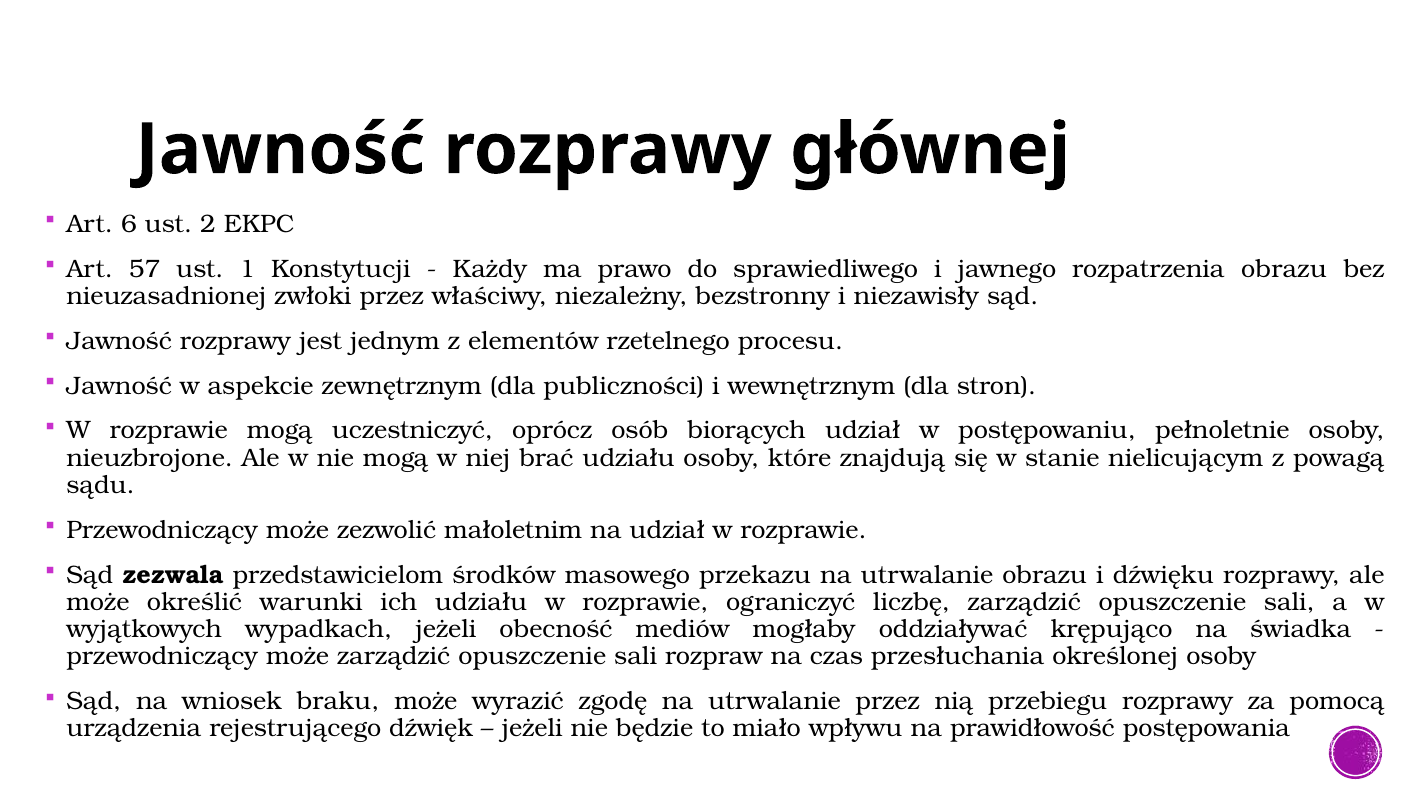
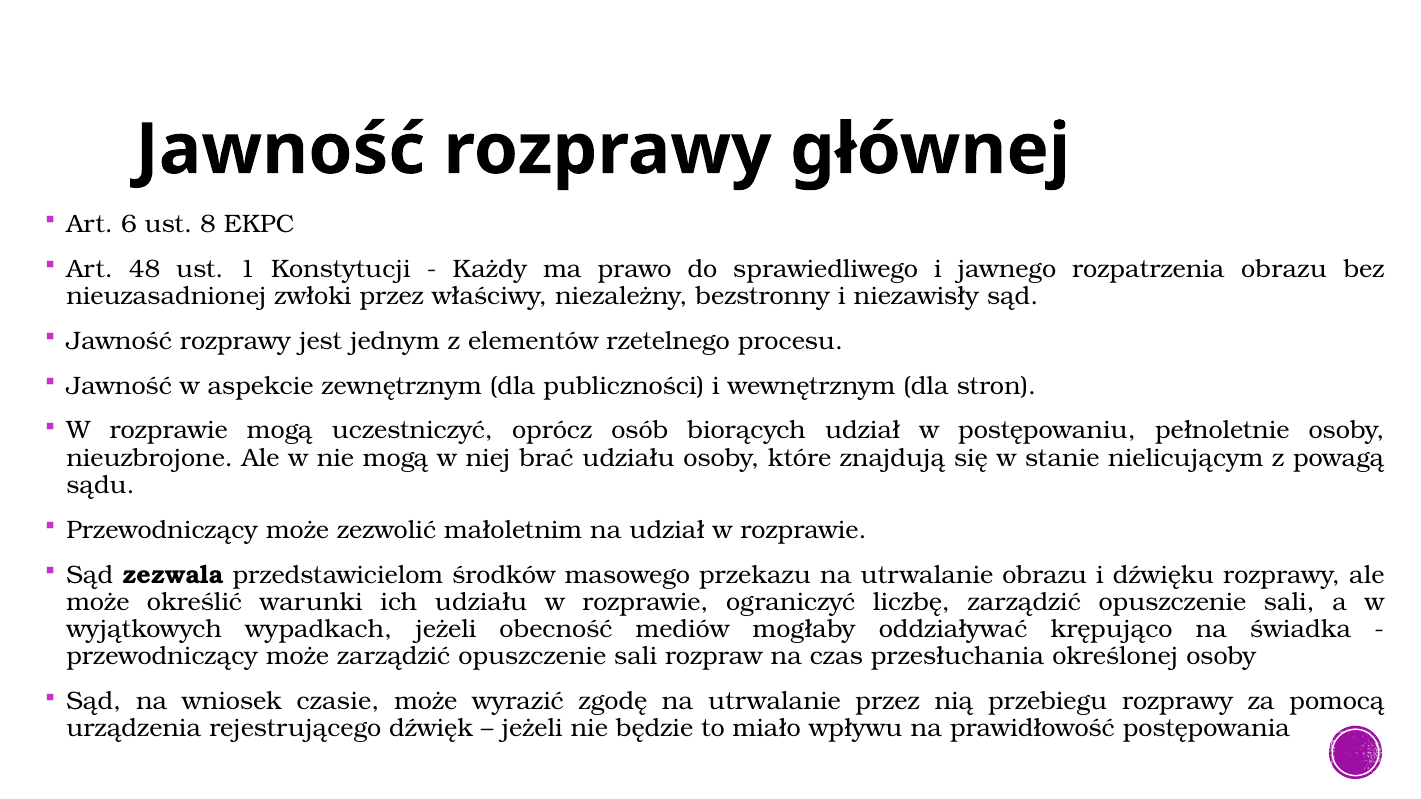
2: 2 -> 8
57: 57 -> 48
braku: braku -> czasie
